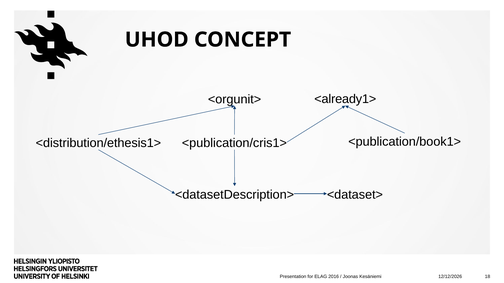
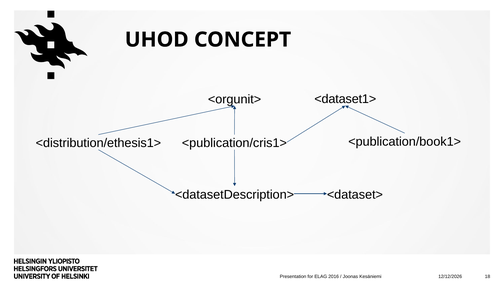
<already1>: <already1> -> <dataset1>
